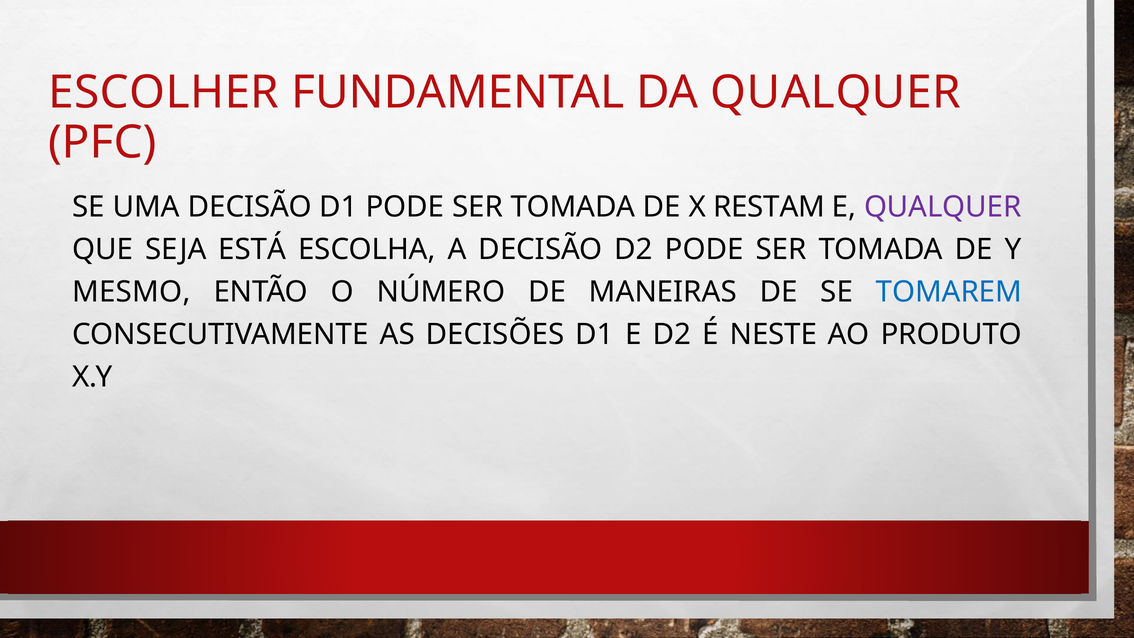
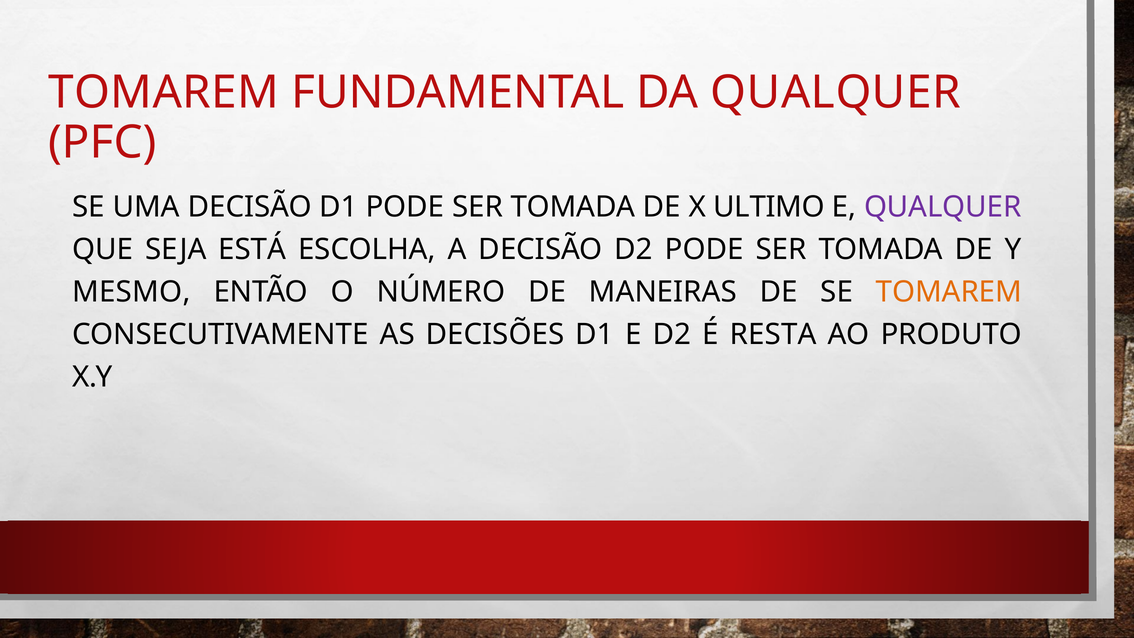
ESCOLHER at (164, 93): ESCOLHER -> TOMAREM
RESTAM: RESTAM -> ULTIMO
TOMAREM at (949, 292) colour: blue -> orange
NESTE: NESTE -> RESTA
